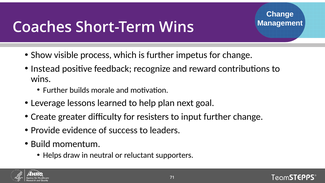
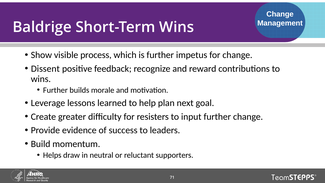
Coaches: Coaches -> Baldrige
Instead: Instead -> Dissent
